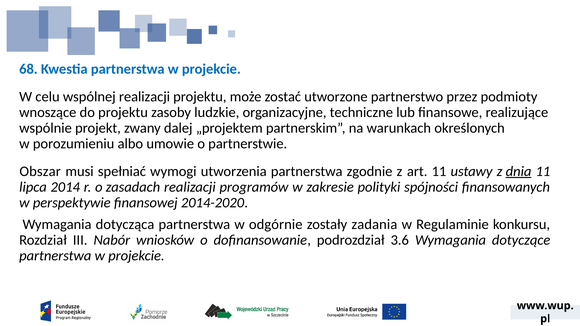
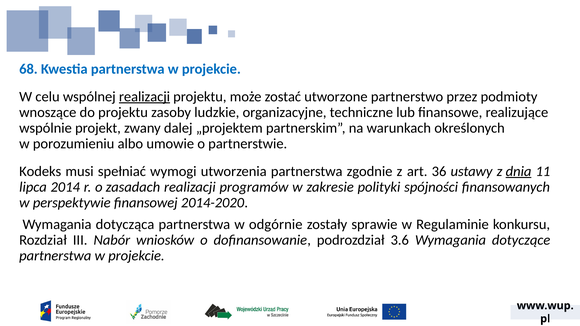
realizacji at (144, 97) underline: none -> present
Obszar: Obszar -> Kodeks
art 11: 11 -> 36
zadania: zadania -> sprawie
